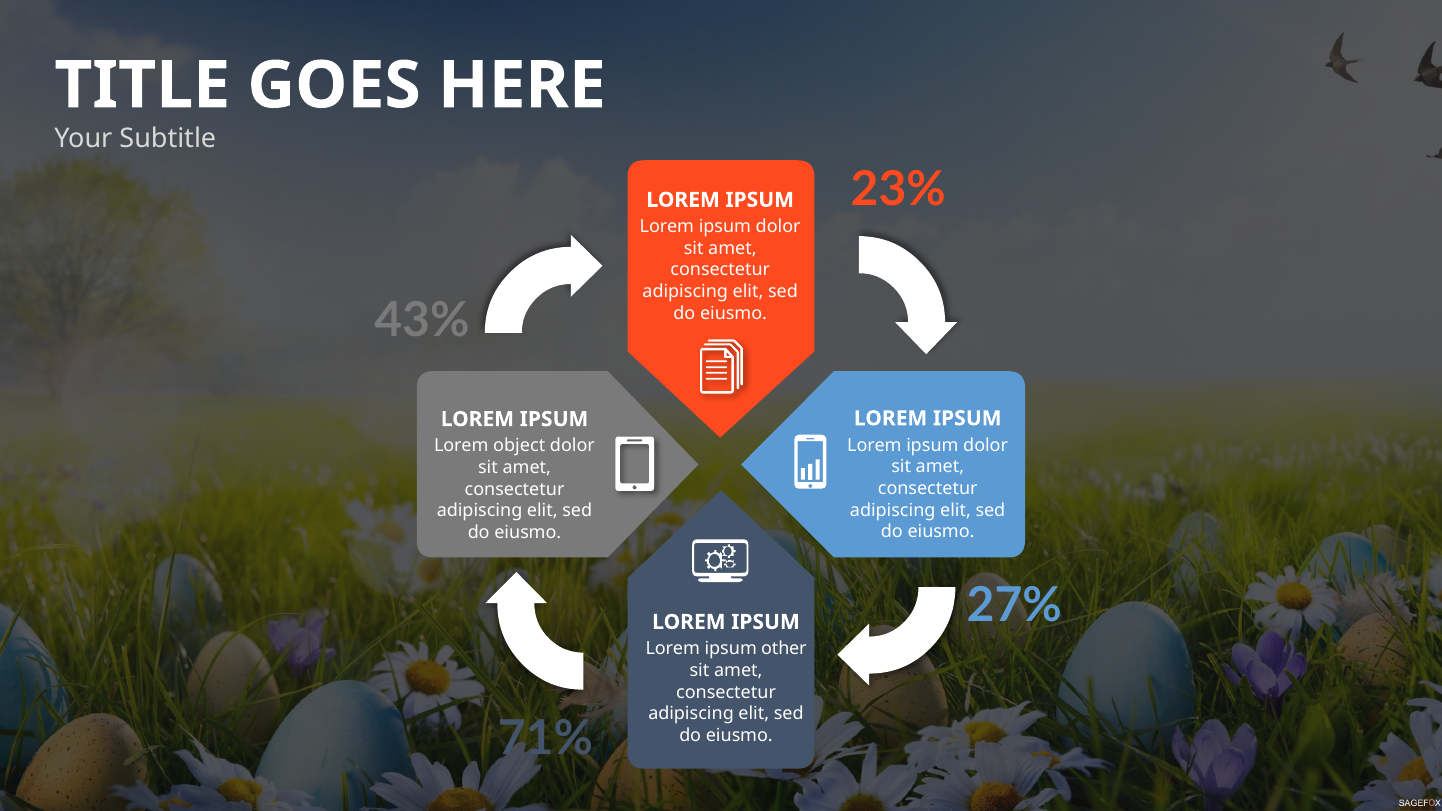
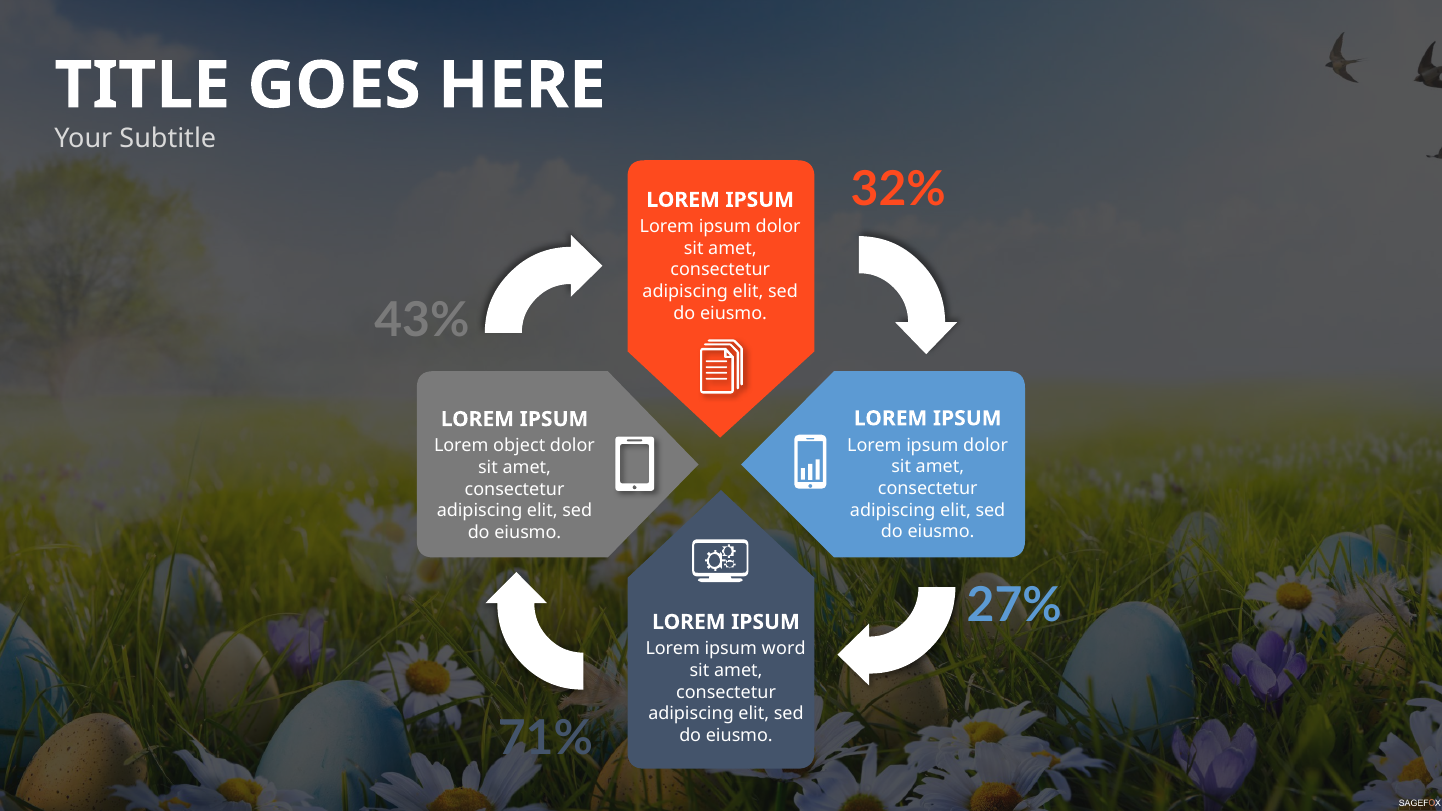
23%: 23% -> 32%
other: other -> word
